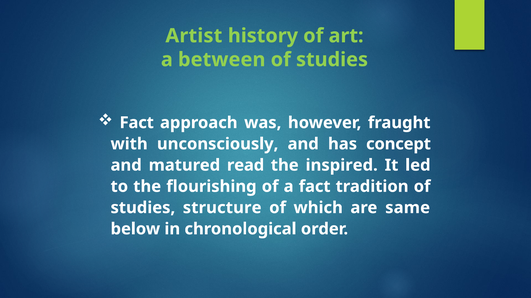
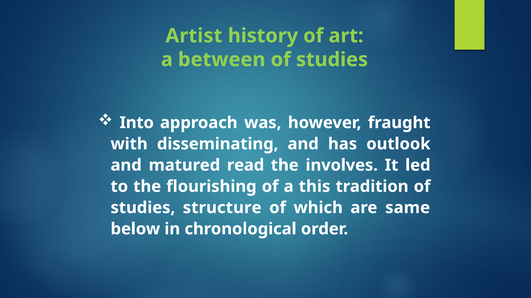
Fact at (137, 123): Fact -> Into
unconsciously: unconsciously -> disseminating
concept: concept -> outlook
inspired: inspired -> involves
a fact: fact -> this
